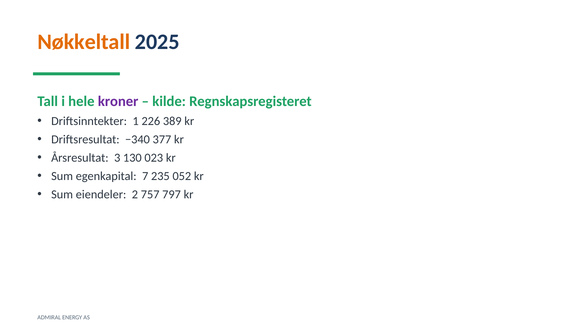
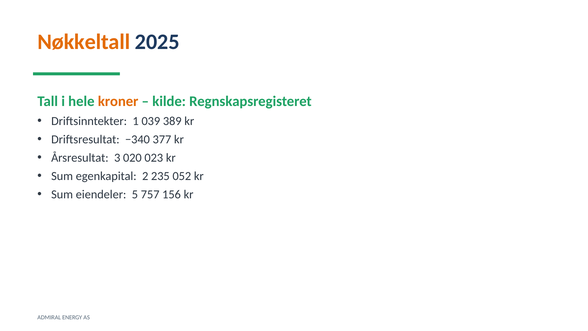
kroner colour: purple -> orange
226: 226 -> 039
130: 130 -> 020
7: 7 -> 2
2: 2 -> 5
797: 797 -> 156
